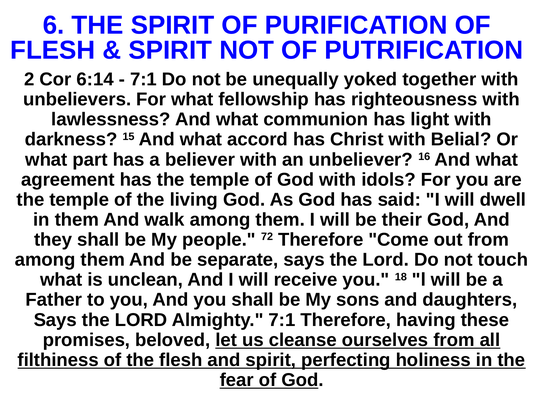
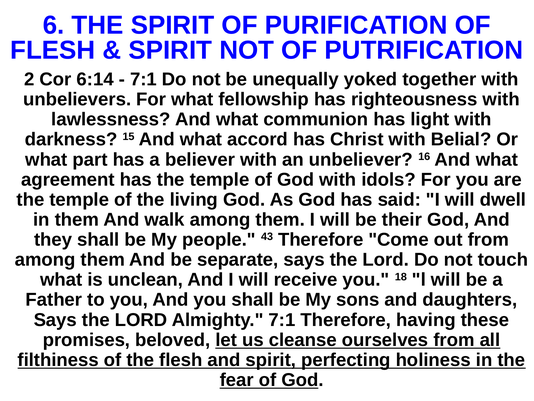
72: 72 -> 43
